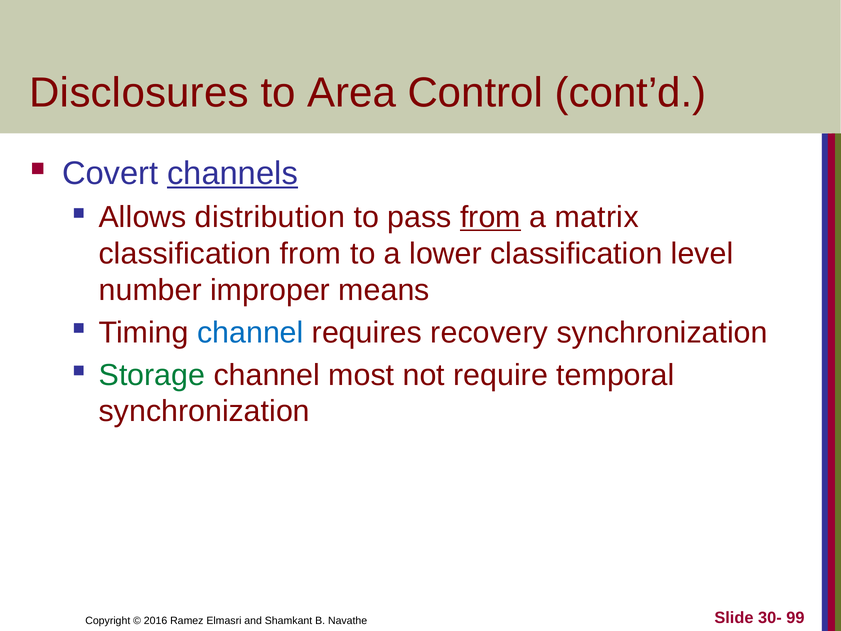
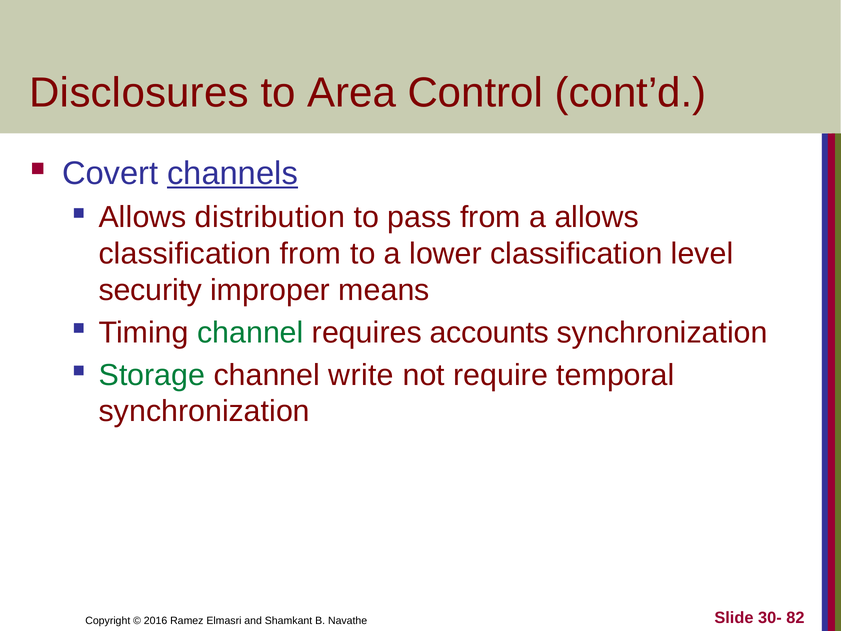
from at (490, 217) underline: present -> none
a matrix: matrix -> allows
number: number -> security
channel at (250, 332) colour: blue -> green
recovery: recovery -> accounts
most: most -> write
99: 99 -> 82
